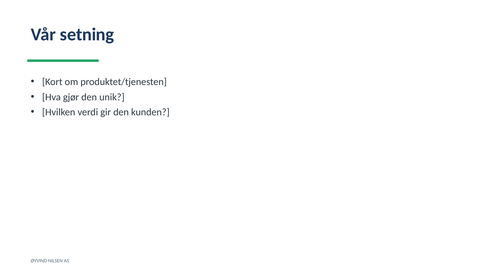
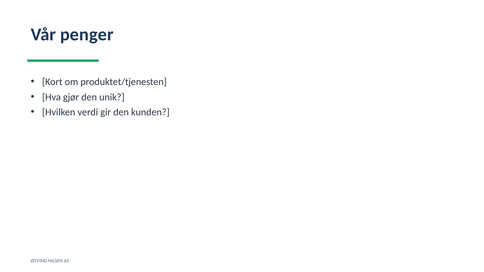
setning: setning -> penger
